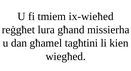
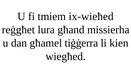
tagħtini: tagħtini -> tiġġerra
